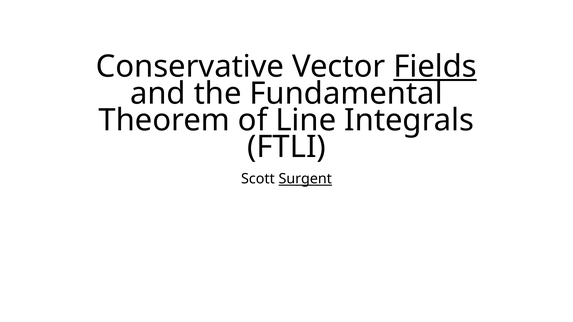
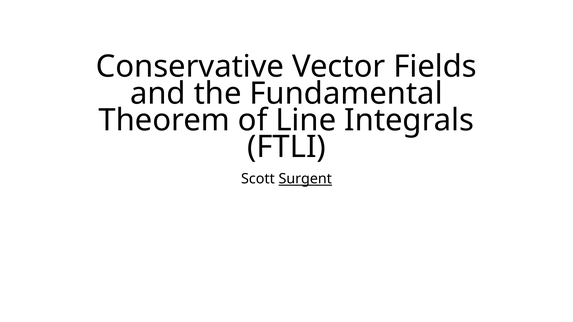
Fields underline: present -> none
